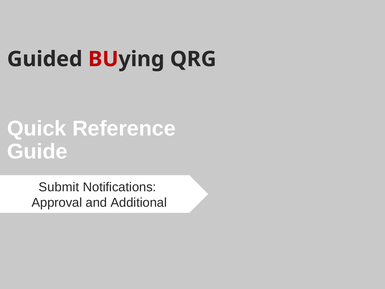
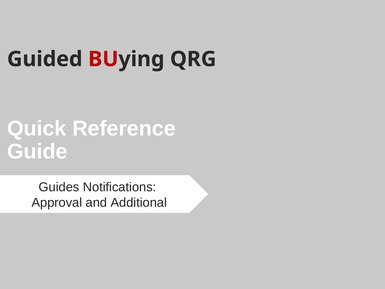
Submit: Submit -> Guides
